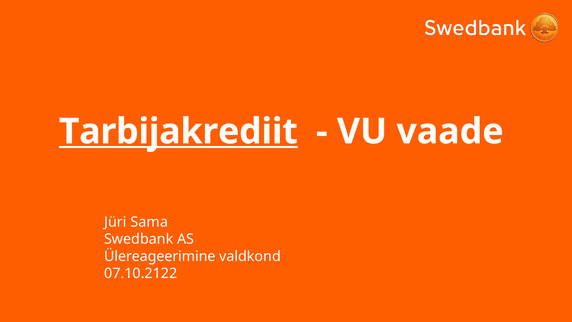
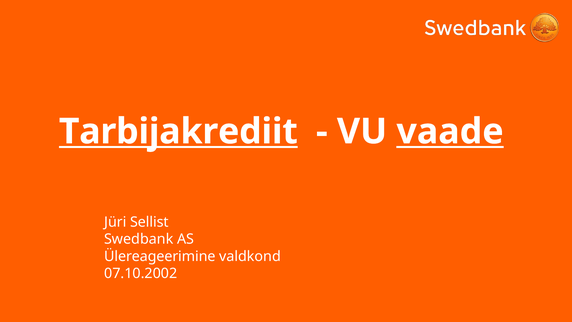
vaade underline: none -> present
Sama: Sama -> Sellist
07.10.2122: 07.10.2122 -> 07.10.2002
